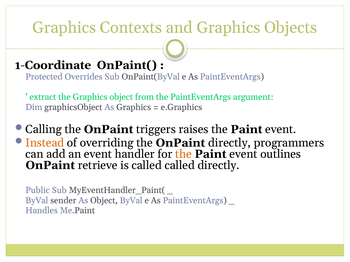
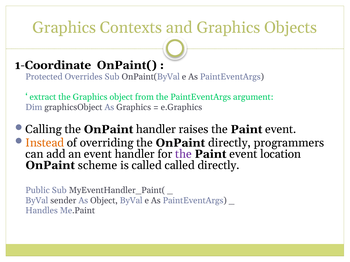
OnPaint triggers: triggers -> handler
the at (183, 154) colour: orange -> purple
outlines: outlines -> location
retrieve: retrieve -> scheme
